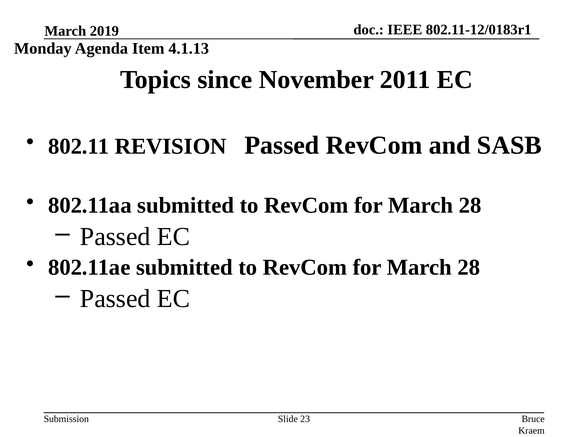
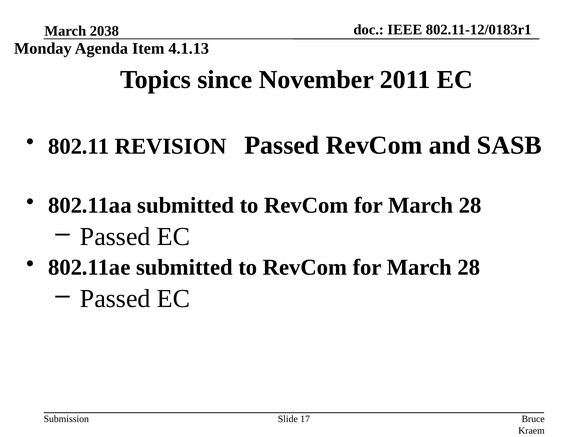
2019: 2019 -> 2038
23: 23 -> 17
